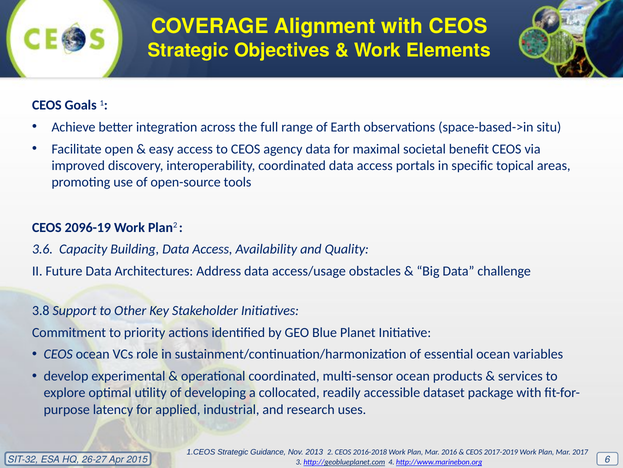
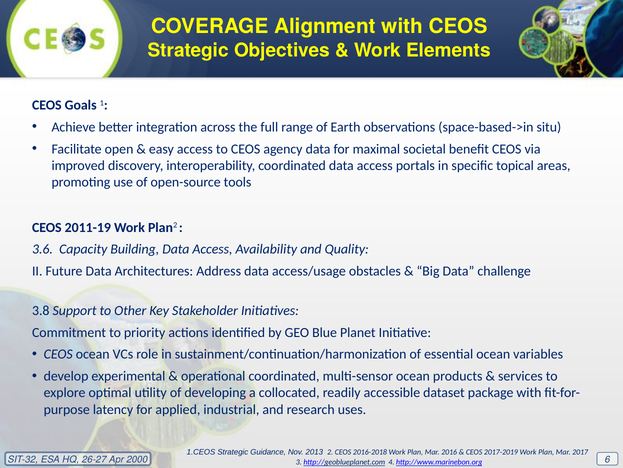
2096-19: 2096-19 -> 2011-19
2015: 2015 -> 2000
